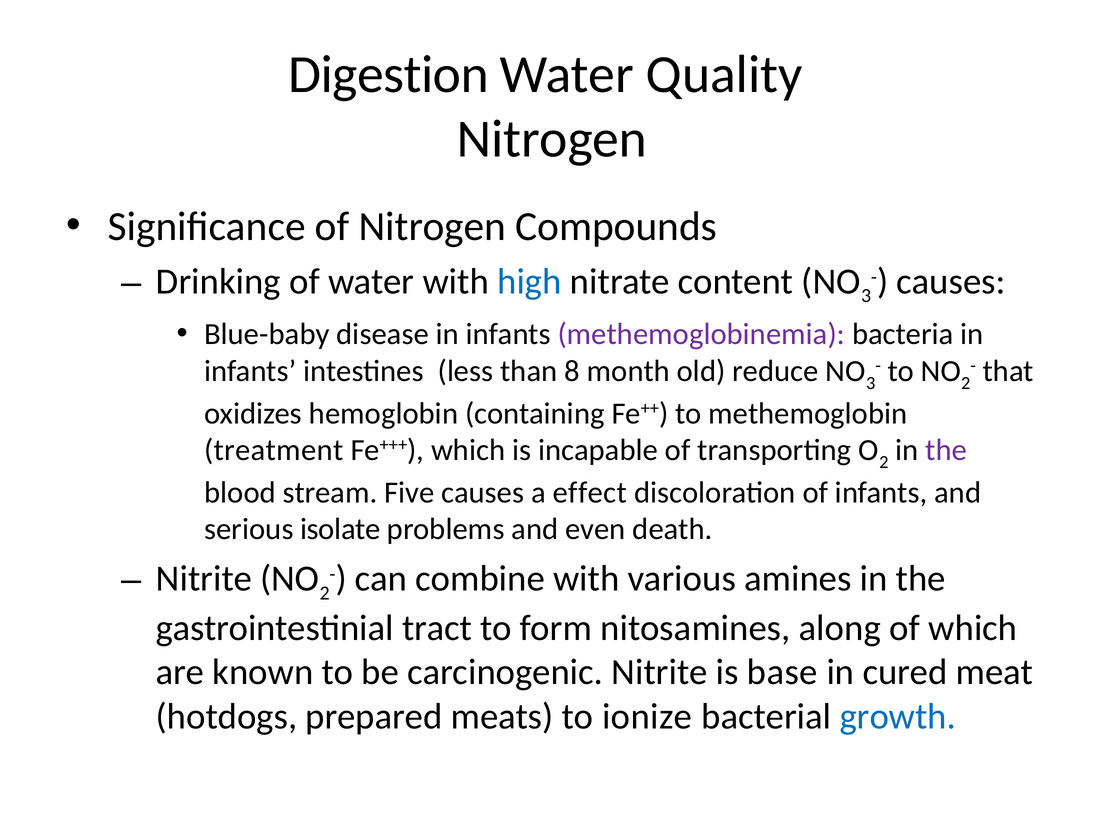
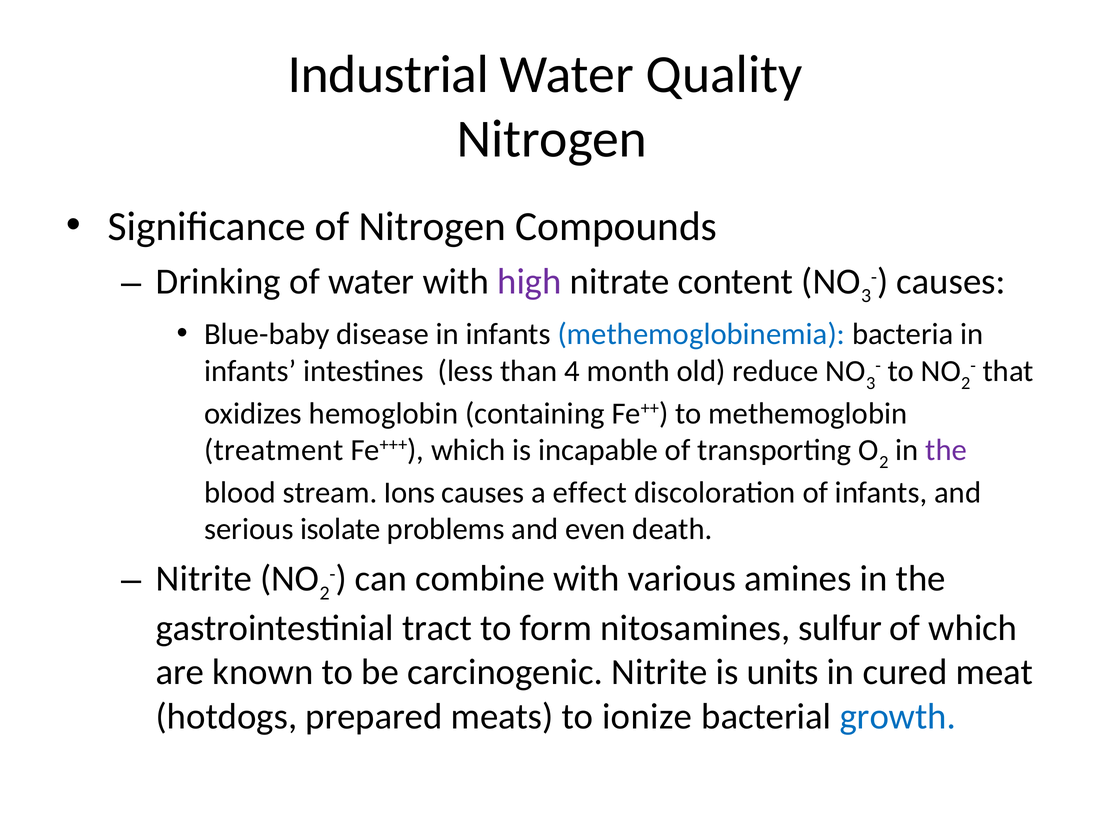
Digestion: Digestion -> Industrial
high colour: blue -> purple
methemoglobinemia colour: purple -> blue
8: 8 -> 4
Five: Five -> Ions
along: along -> sulfur
base: base -> units
